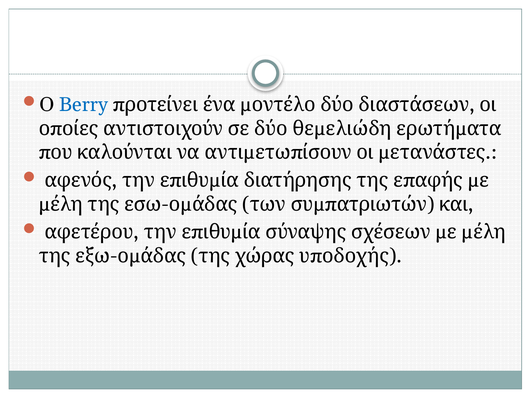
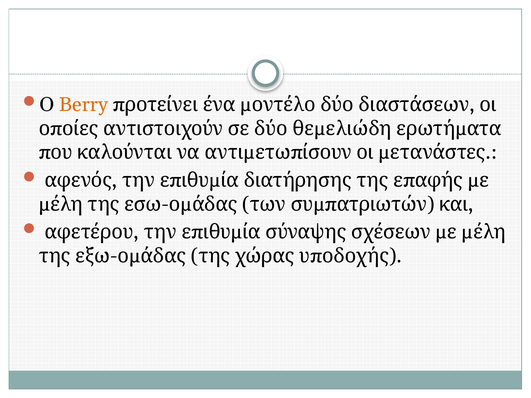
Berry colour: blue -> orange
